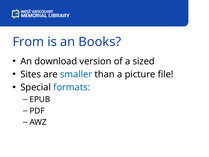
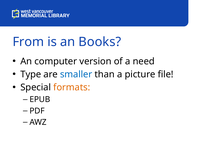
download: download -> computer
sized: sized -> need
Sites: Sites -> Type
formats colour: blue -> orange
